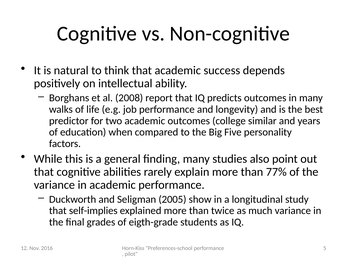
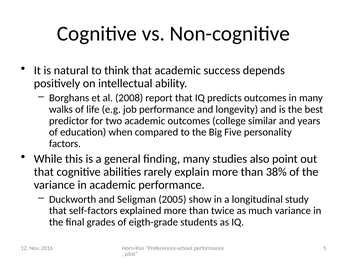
77%: 77% -> 38%
self-implies: self-implies -> self-factors
